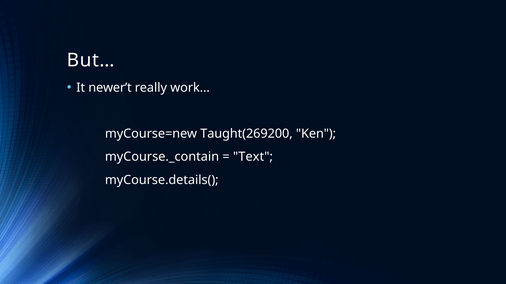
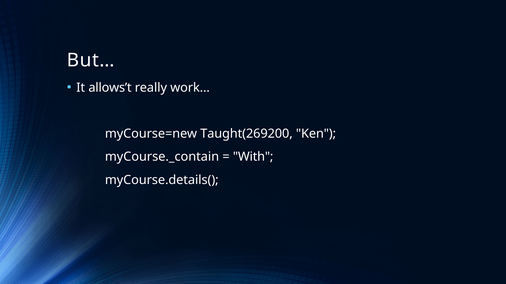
newer’t: newer’t -> allows’t
Text: Text -> With
